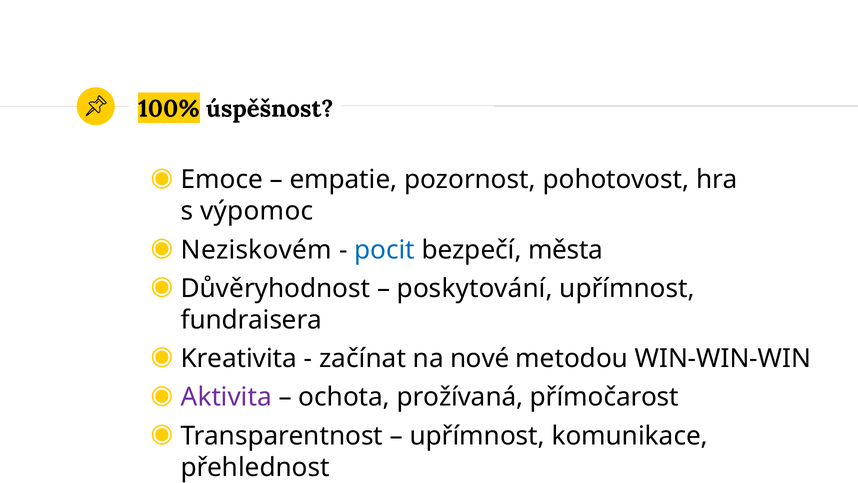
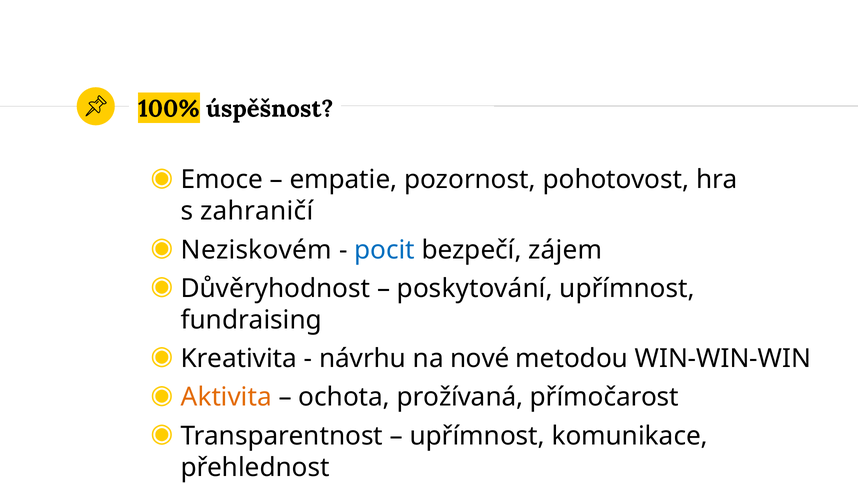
výpomoc: výpomoc -> zahraničí
města: města -> zájem
fundraisera: fundraisera -> fundraising
začínat: začínat -> návrhu
Aktivita colour: purple -> orange
